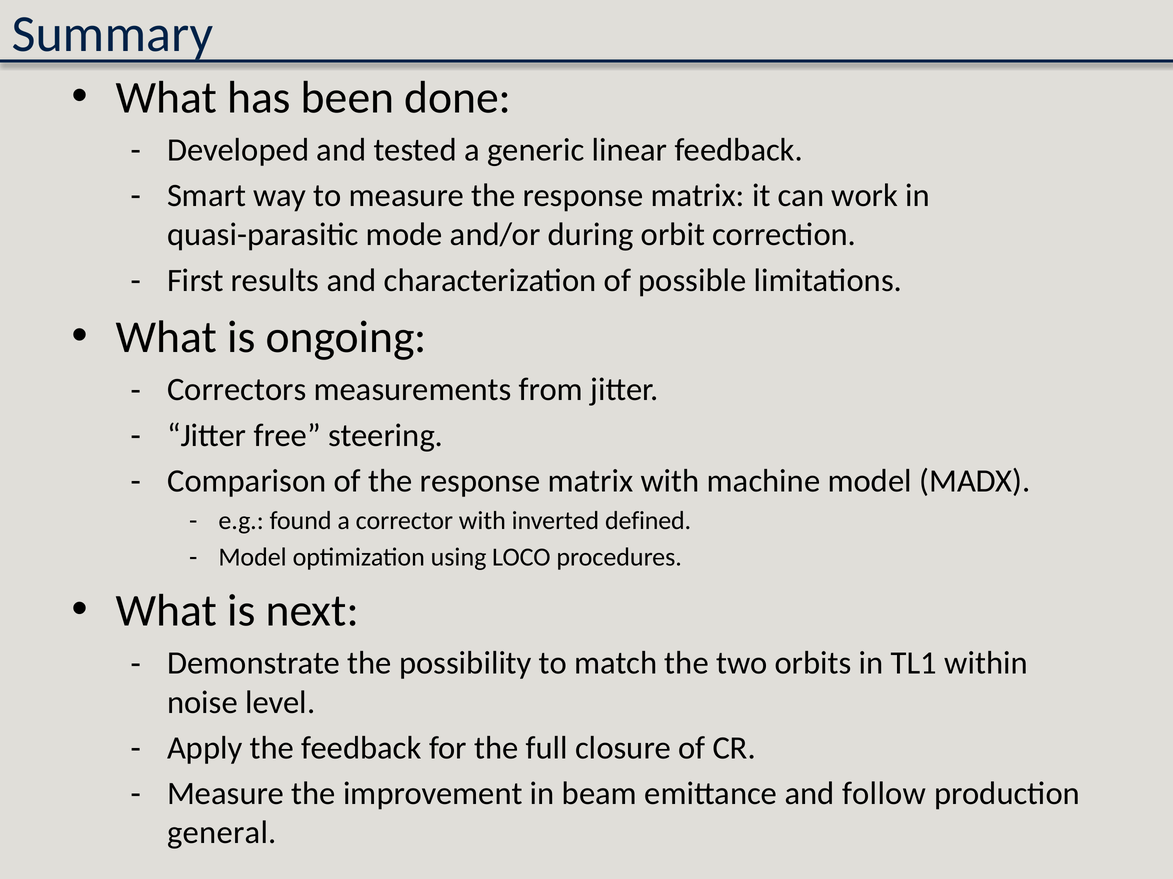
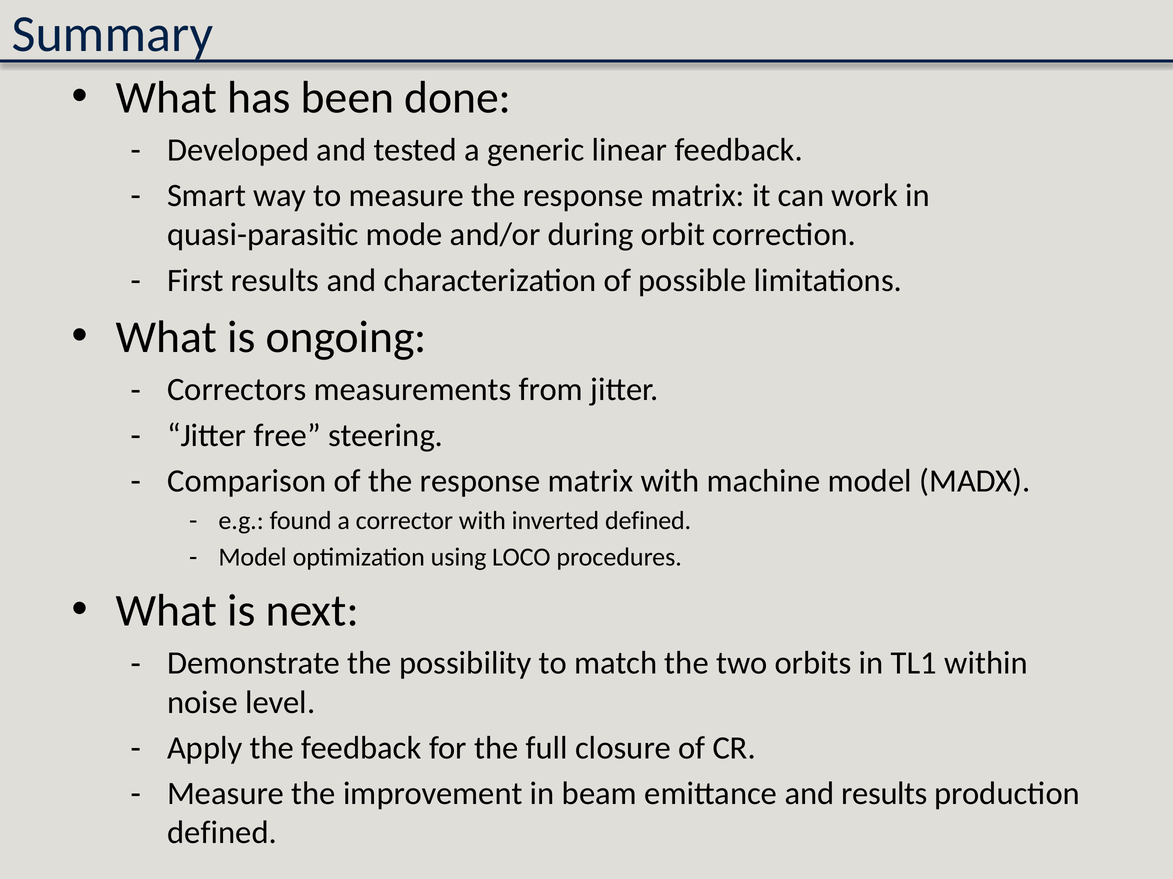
and follow: follow -> results
general at (222, 833): general -> defined
